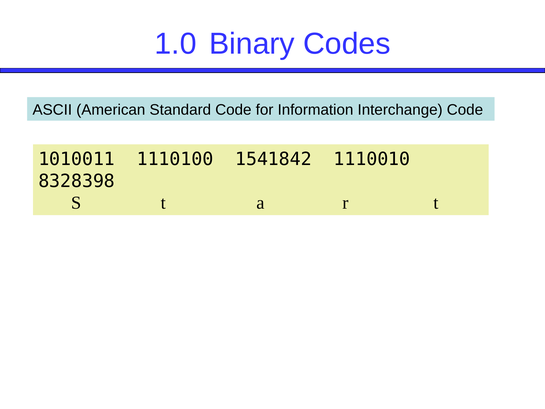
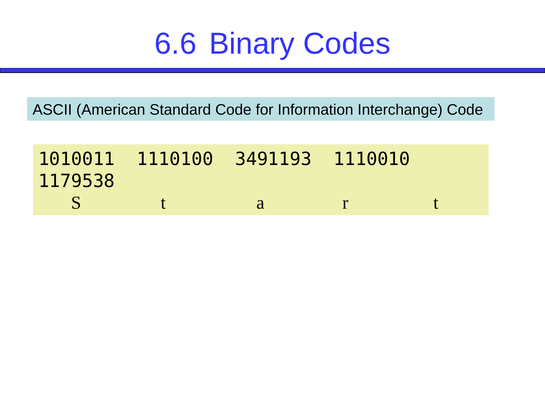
1.0: 1.0 -> 6.6
1541842: 1541842 -> 3491193
8328398: 8328398 -> 1179538
